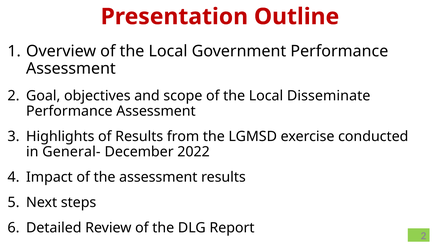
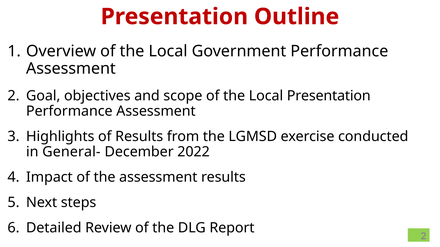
Local Disseminate: Disseminate -> Presentation
